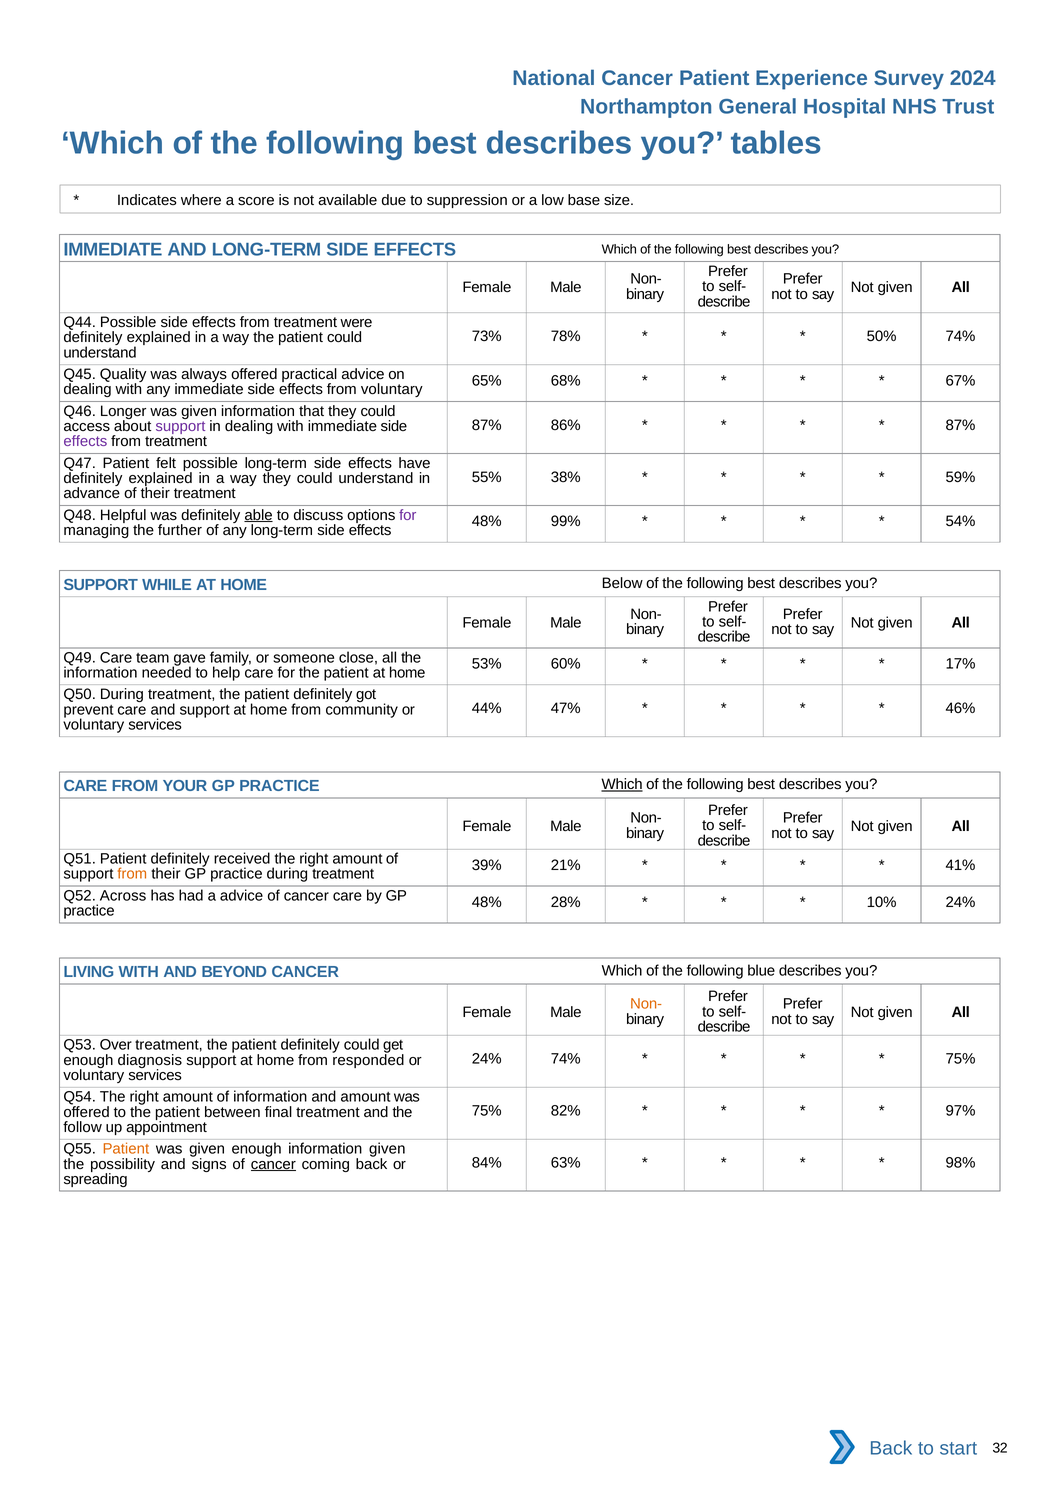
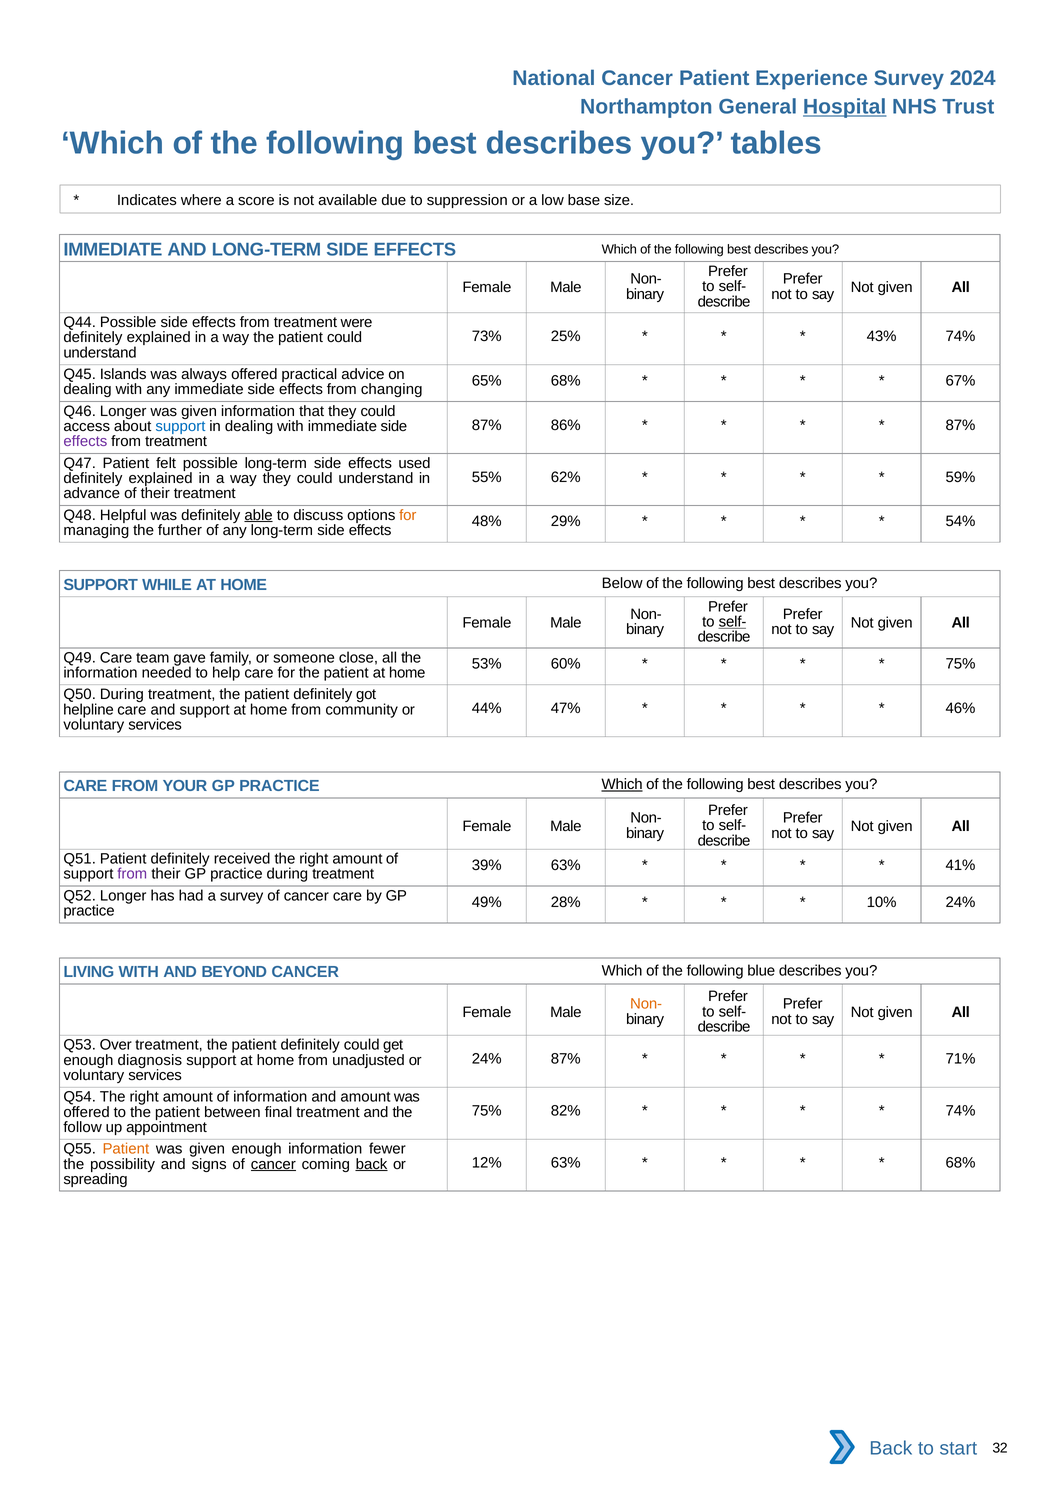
Hospital underline: none -> present
78%: 78% -> 25%
50%: 50% -> 43%
Quality: Quality -> Islands
from voluntary: voluntary -> changing
support at (180, 426) colour: purple -> blue
have: have -> used
38%: 38% -> 62%
for at (408, 515) colour: purple -> orange
99%: 99% -> 29%
self- at (733, 622) underline: none -> present
17% at (961, 664): 17% -> 75%
prevent: prevent -> helpline
39% 21%: 21% -> 63%
from at (132, 874) colour: orange -> purple
Q52 Across: Across -> Longer
a advice: advice -> survey
48% at (487, 902): 48% -> 49%
24% 74%: 74% -> 87%
75% at (961, 1059): 75% -> 71%
responded: responded -> unadjusted
97% at (961, 1111): 97% -> 74%
information given: given -> fewer
84%: 84% -> 12%
98% at (961, 1162): 98% -> 68%
back at (372, 1164) underline: none -> present
